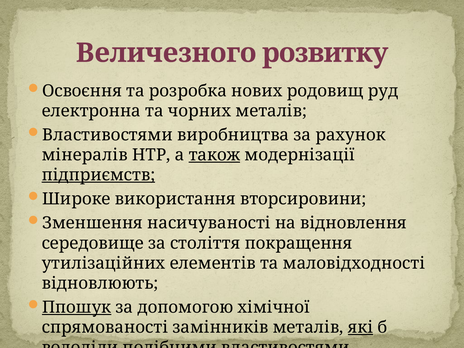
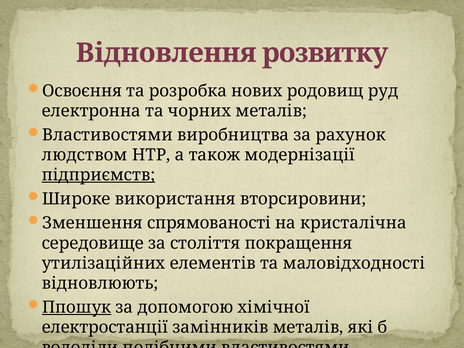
Величезного: Величезного -> Відновлення
мінералів: мінералів -> людством
також underline: present -> none
насичуваності: насичуваності -> спрямованості
відновлення: відновлення -> кристалічна
спрямованості: спрямованості -> електростанції
які underline: present -> none
